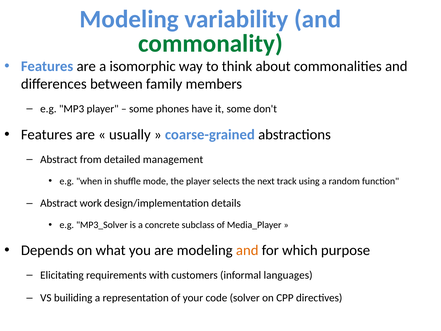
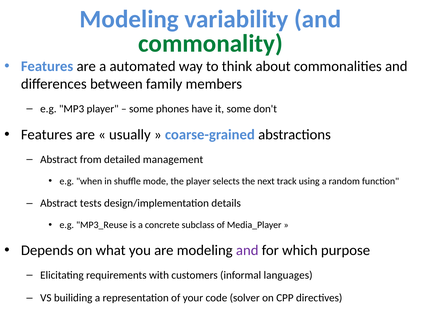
isomorphic: isomorphic -> automated
work: work -> tests
MP3_Solver: MP3_Solver -> MP3_Reuse
and at (247, 250) colour: orange -> purple
